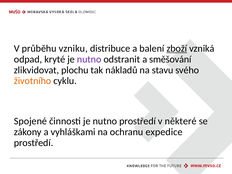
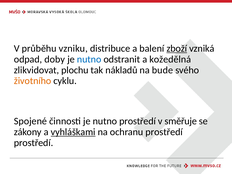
kryté: kryté -> doby
nutno at (89, 59) colour: purple -> blue
směšování: směšování -> kožedělná
stavu: stavu -> bude
některé: některé -> směřuje
vyhláškami underline: none -> present
ochranu expedice: expedice -> prostředí
